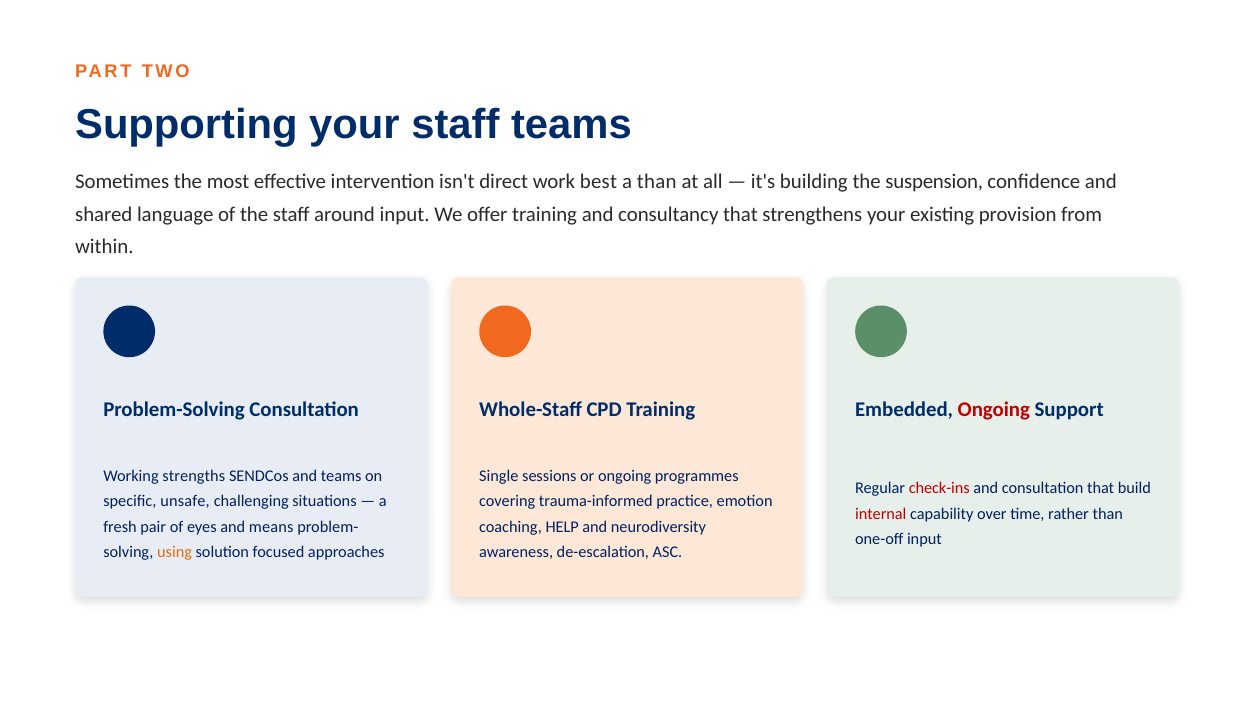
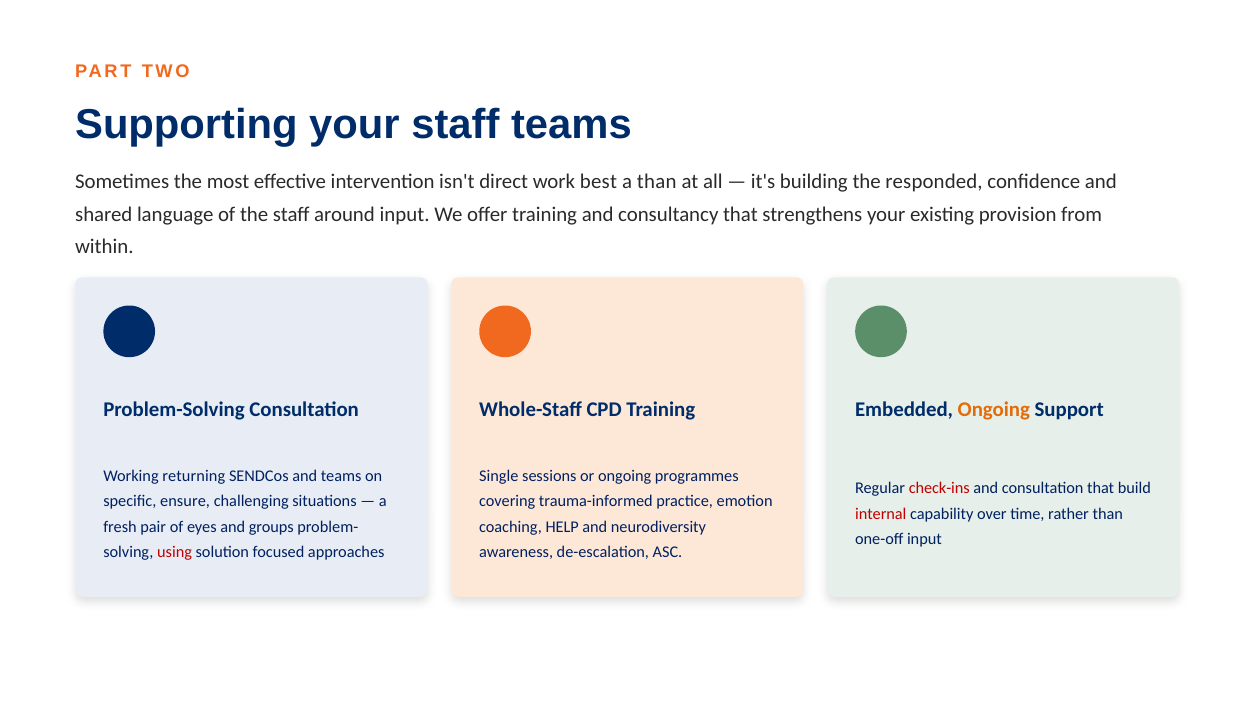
suspension: suspension -> responded
Ongoing at (994, 410) colour: red -> orange
strengths: strengths -> returning
unsafe: unsafe -> ensure
means: means -> groups
using colour: orange -> red
